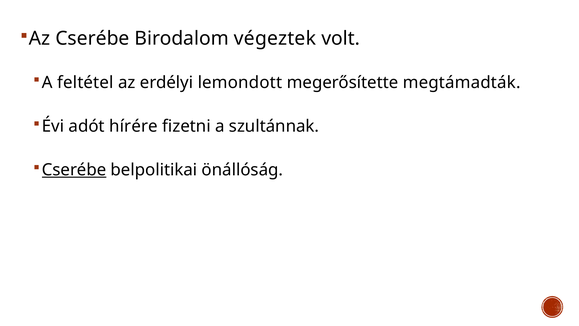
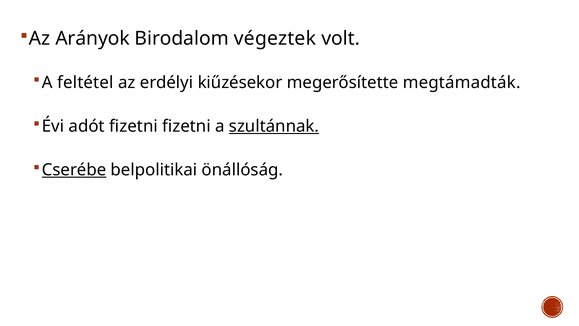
Az Cserébe: Cserébe -> Arányok
lemondott: lemondott -> kiűzésekor
adót hírére: hírére -> fizetni
szultánnak underline: none -> present
